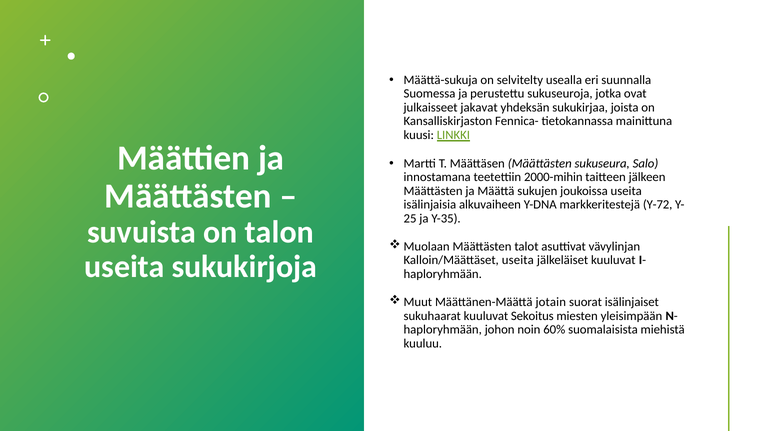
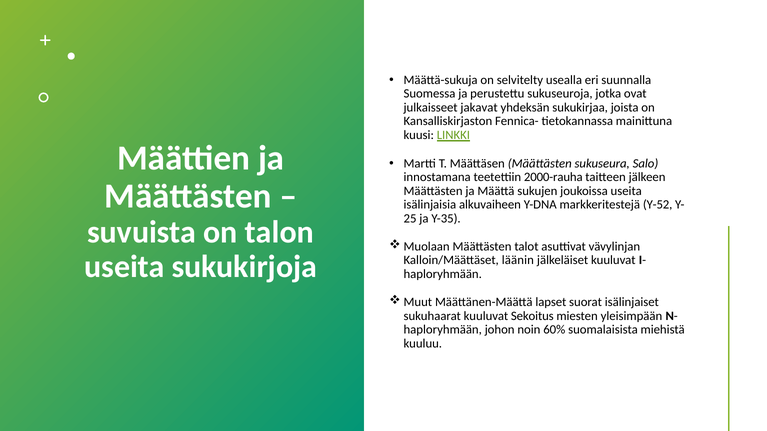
2000-mihin: 2000-mihin -> 2000-rauha
Y-72: Y-72 -> Y-52
Kalloin/Määttäset useita: useita -> läänin
jotain: jotain -> lapset
